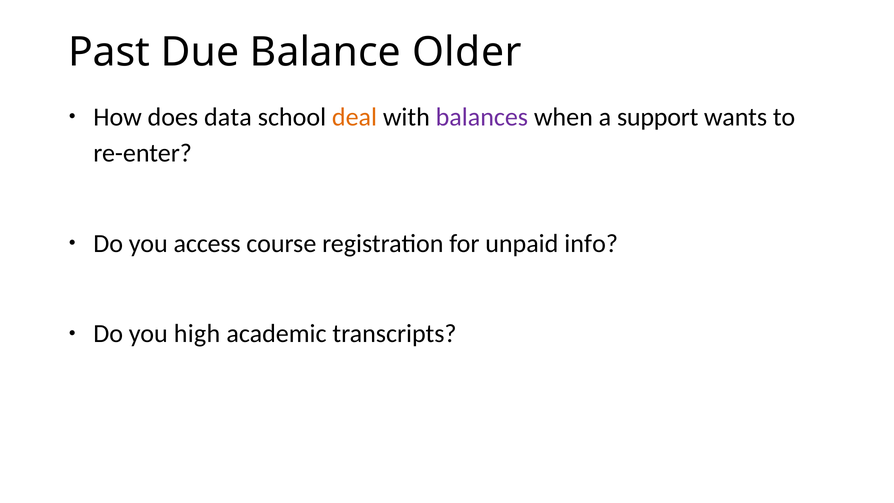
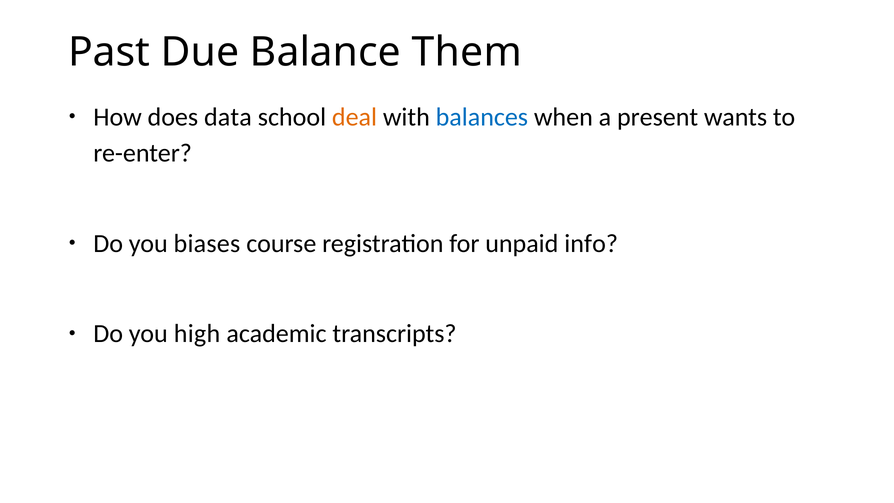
Older: Older -> Them
balances colour: purple -> blue
support: support -> present
access: access -> biases
